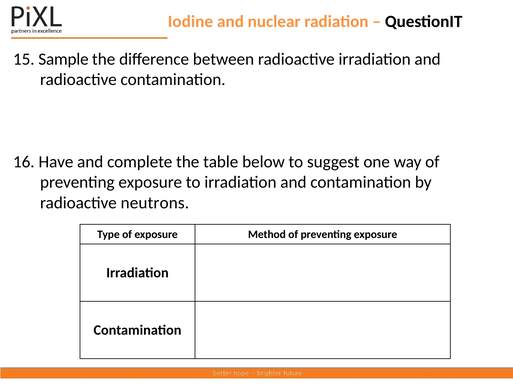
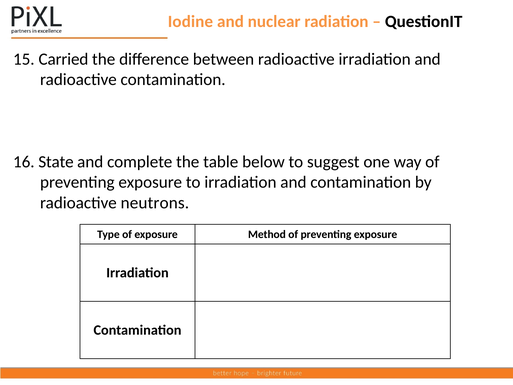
Sample: Sample -> Carried
Have: Have -> State
